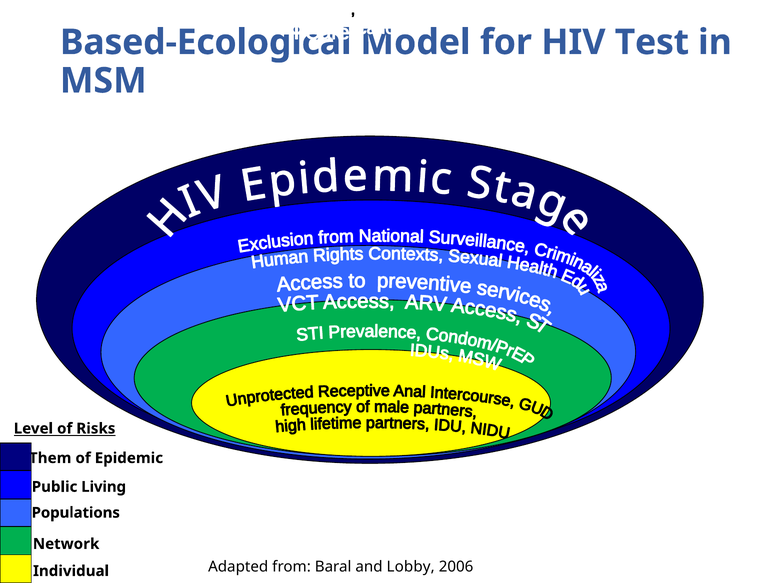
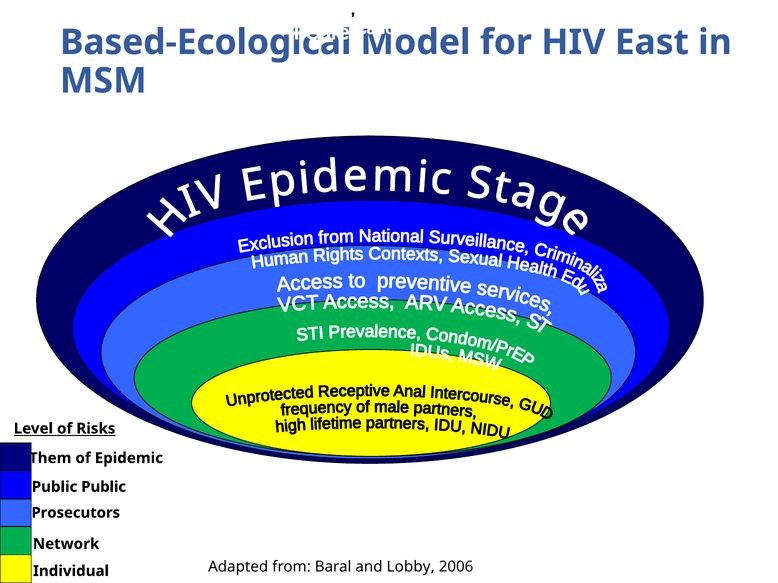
Test: Test -> East
Public Living: Living -> Public
Populations: Populations -> Prosecutors
